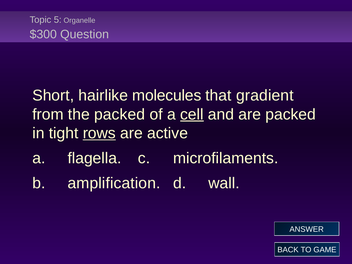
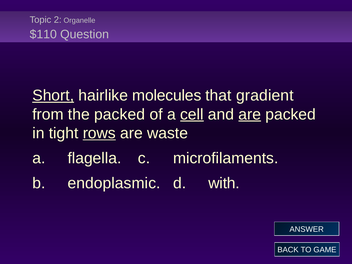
5: 5 -> 2
$300: $300 -> $110
Short underline: none -> present
are at (250, 114) underline: none -> present
active: active -> waste
amplification: amplification -> endoplasmic
wall: wall -> with
